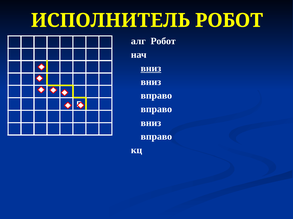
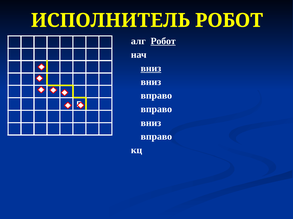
Робот at (163, 41) underline: none -> present
